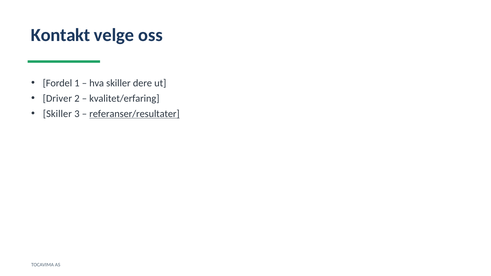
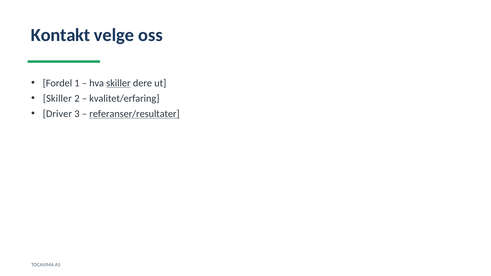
skiller at (118, 83) underline: none -> present
Driver at (57, 99): Driver -> Skiller
Skiller at (57, 114): Skiller -> Driver
